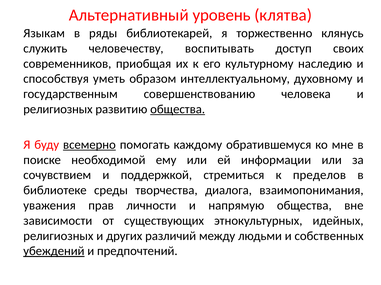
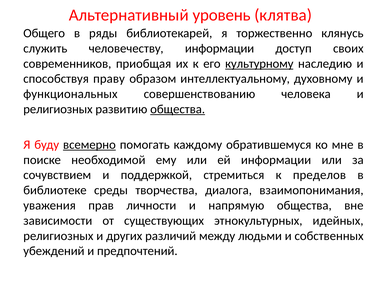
Языкам: Языкам -> Общего
человечеству воспитывать: воспитывать -> информации
культурному underline: none -> present
уметь: уметь -> праву
государственным: государственным -> функциональных
убеждений underline: present -> none
